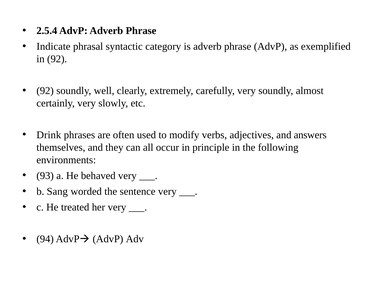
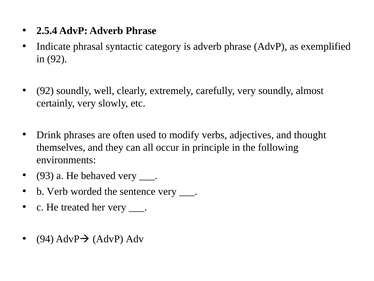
answers: answers -> thought
Sang: Sang -> Verb
